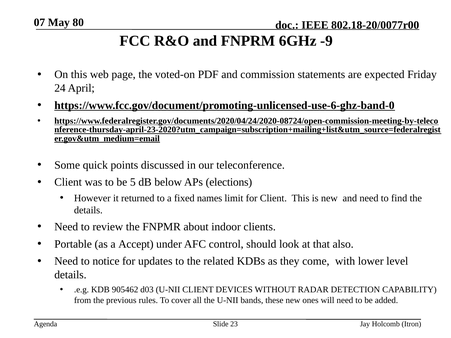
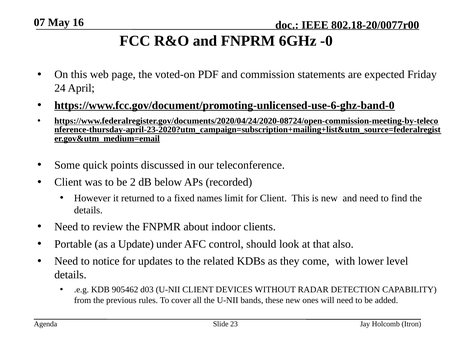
80: 80 -> 16
-9: -9 -> -0
5: 5 -> 2
elections: elections -> recorded
Accept: Accept -> Update
